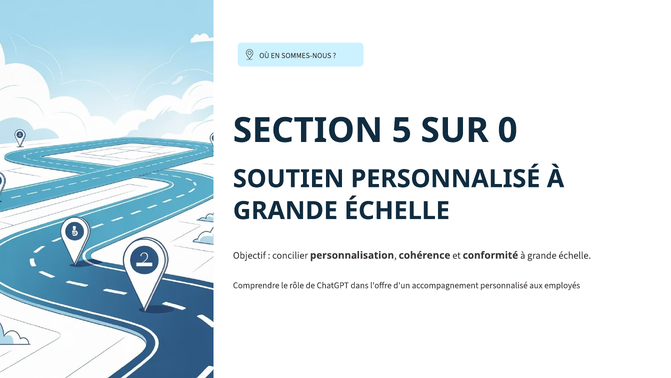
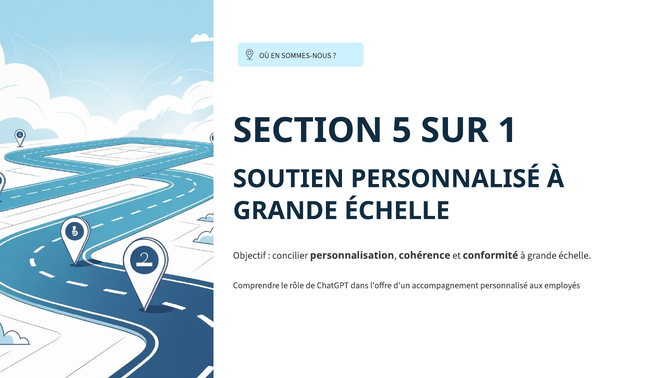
0: 0 -> 1
